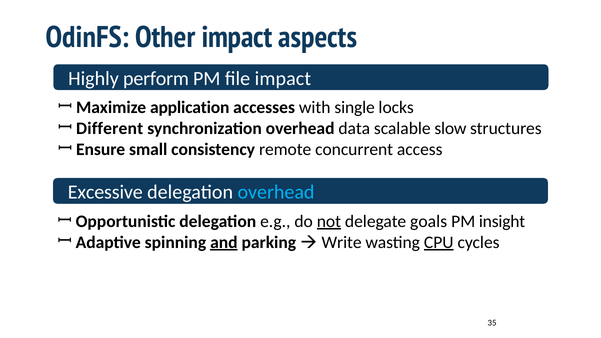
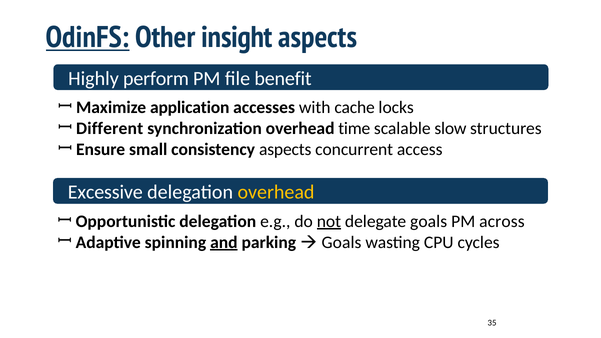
OdinFS underline: none -> present
Other impact: impact -> insight
file impact: impact -> benefit
single: single -> cache
data: data -> time
consistency remote: remote -> aspects
overhead at (276, 192) colour: light blue -> yellow
insight: insight -> across
Write at (342, 242): Write -> Goals
CPU underline: present -> none
